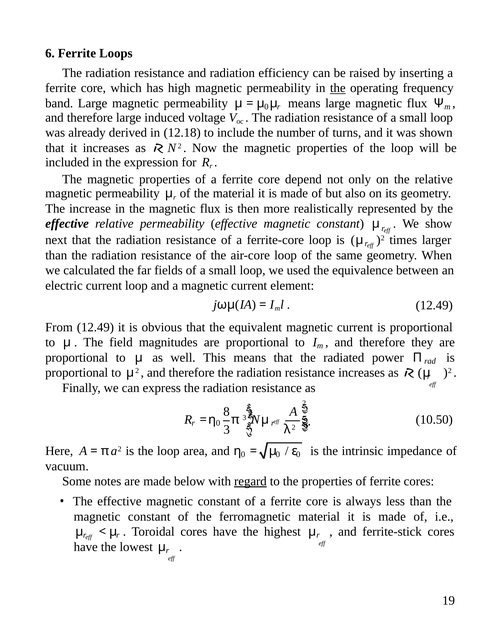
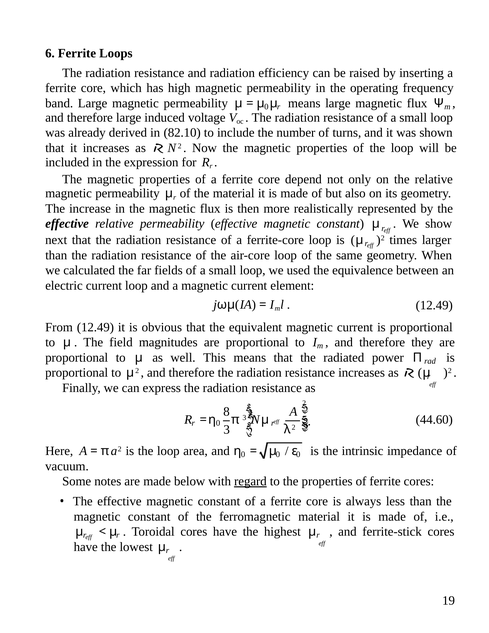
the at (338, 88) underline: present -> none
12.18: 12.18 -> 82.10
10.50: 10.50 -> 44.60
